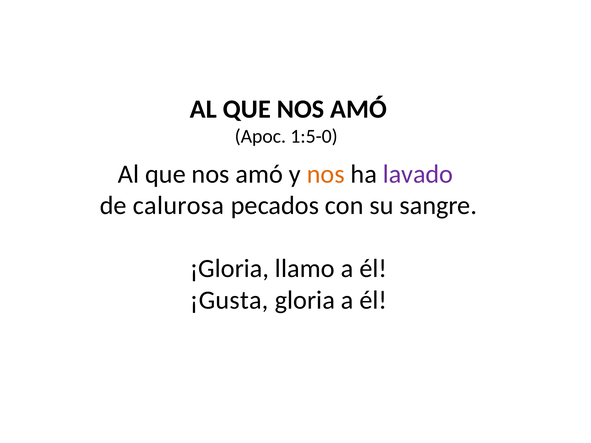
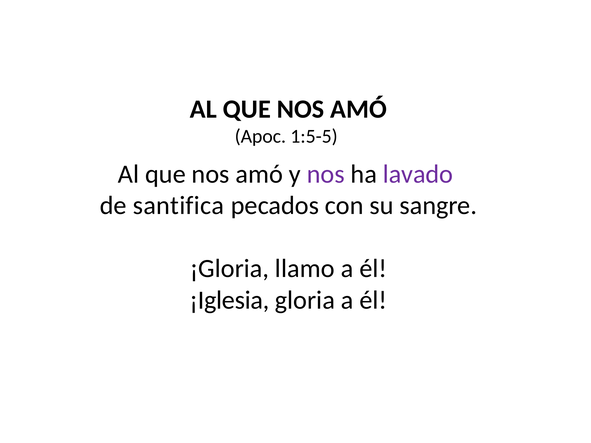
1:5-0: 1:5-0 -> 1:5-5
nos at (326, 174) colour: orange -> purple
calurosa: calurosa -> santifica
¡Gusta: ¡Gusta -> ¡Iglesia
